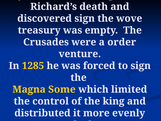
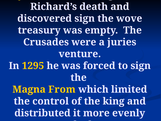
order: order -> juries
1285: 1285 -> 1295
Some: Some -> From
